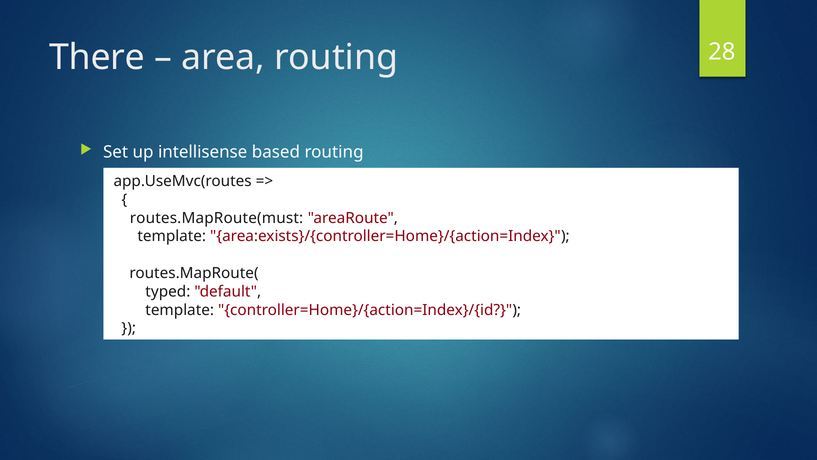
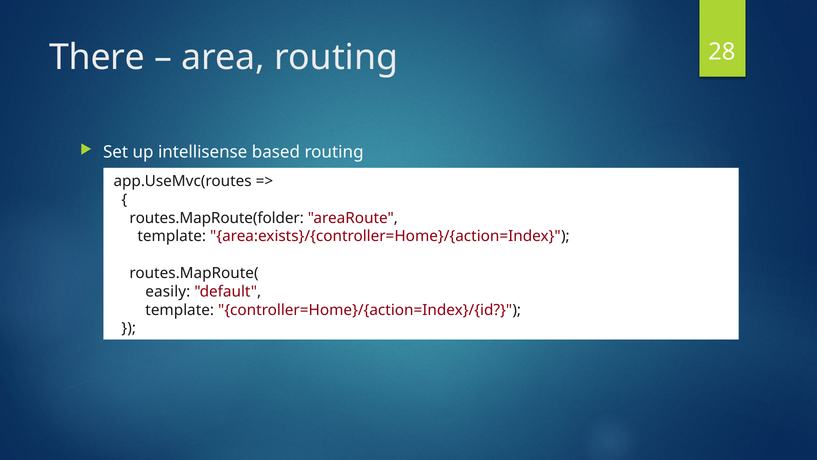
routes.MapRoute(must: routes.MapRoute(must -> routes.MapRoute(folder
typed: typed -> easily
